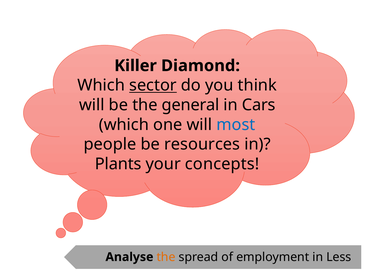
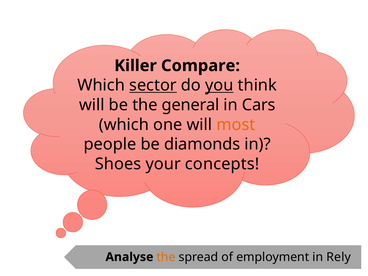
Diamond: Diamond -> Compare
you underline: none -> present
most colour: blue -> orange
resources: resources -> diamonds
Plants: Plants -> Shoes
Less: Less -> Rely
